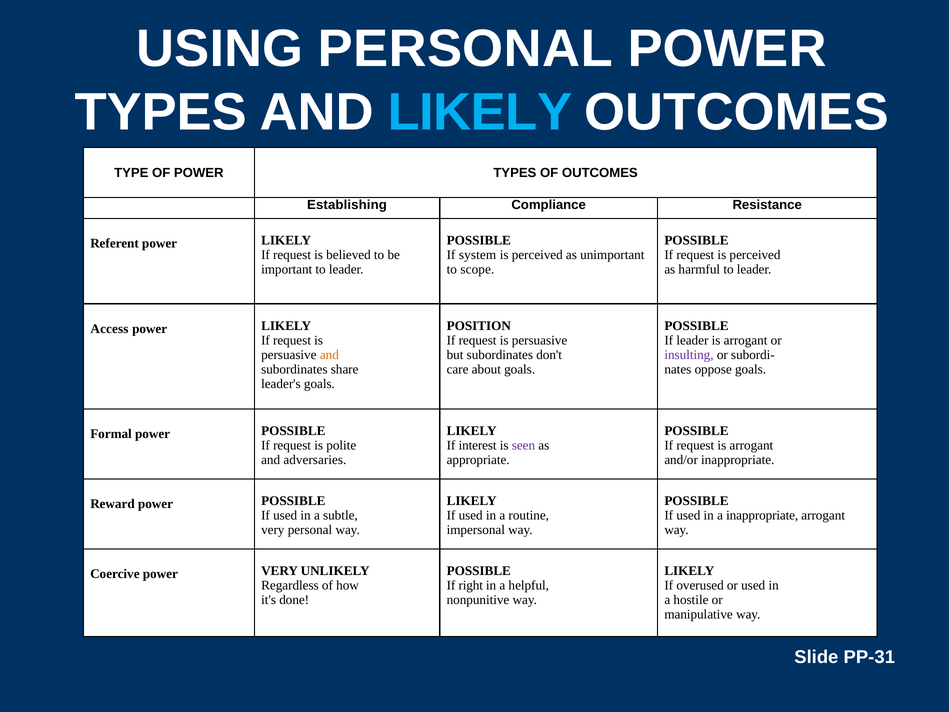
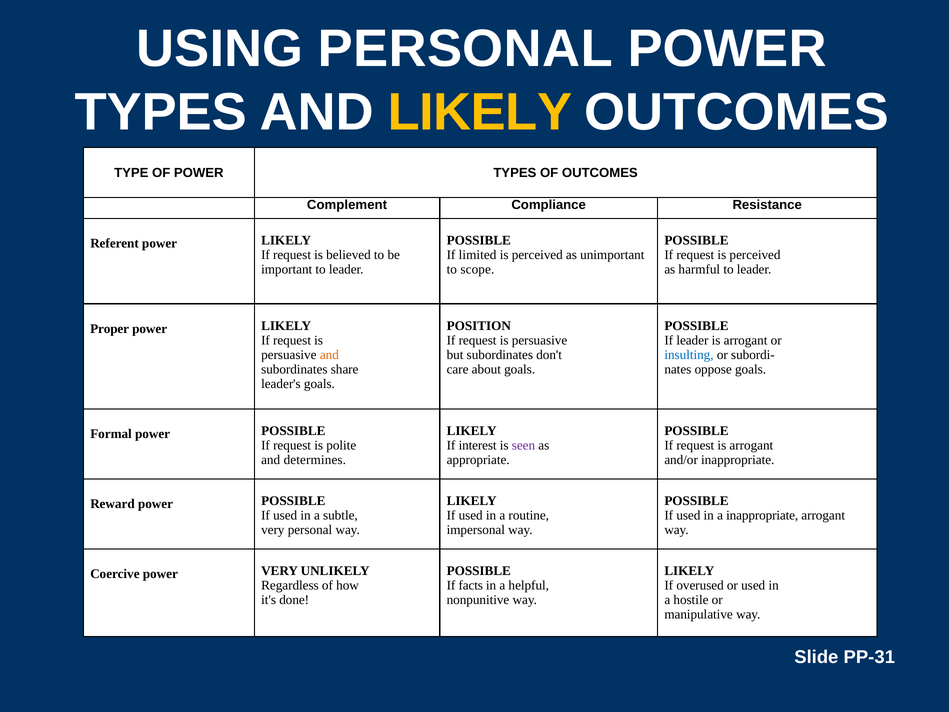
LIKELY at (480, 112) colour: light blue -> yellow
Establishing: Establishing -> Complement
system: system -> limited
Access: Access -> Proper
insulting colour: purple -> blue
adversaries: adversaries -> determines
right: right -> facts
